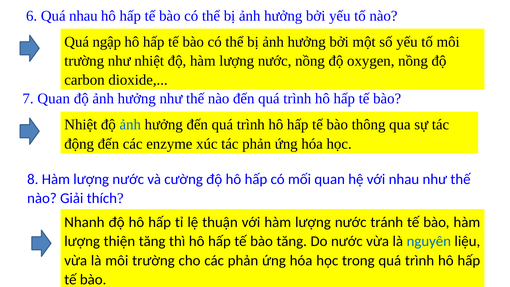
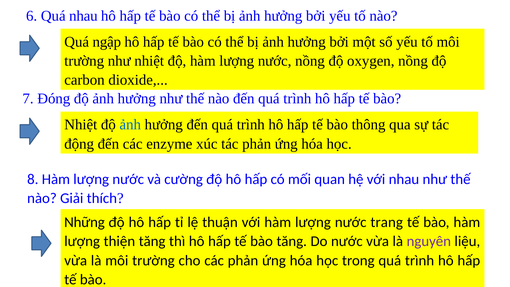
7 Quan: Quan -> Đóng
Nhanh: Nhanh -> Những
tránh: tránh -> trang
nguyên colour: blue -> purple
